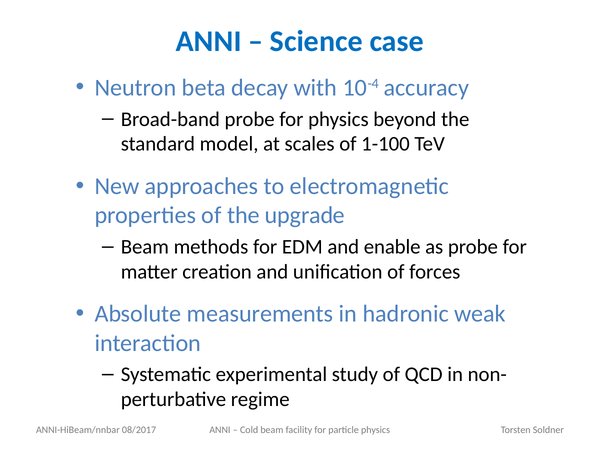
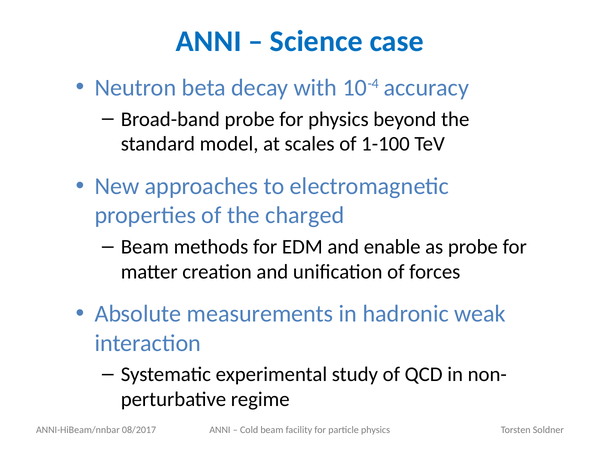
upgrade: upgrade -> charged
